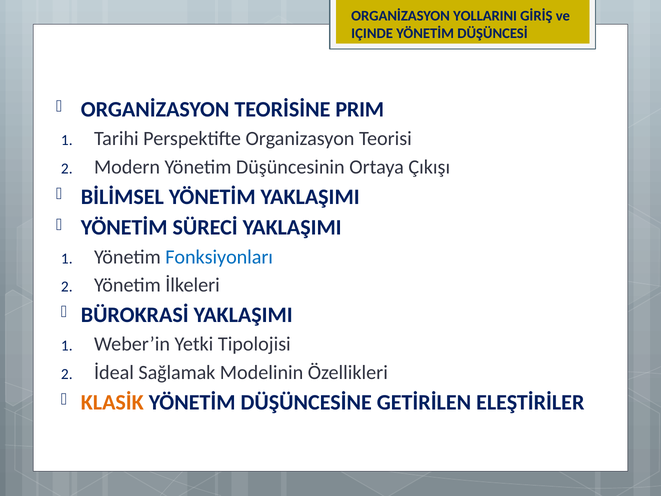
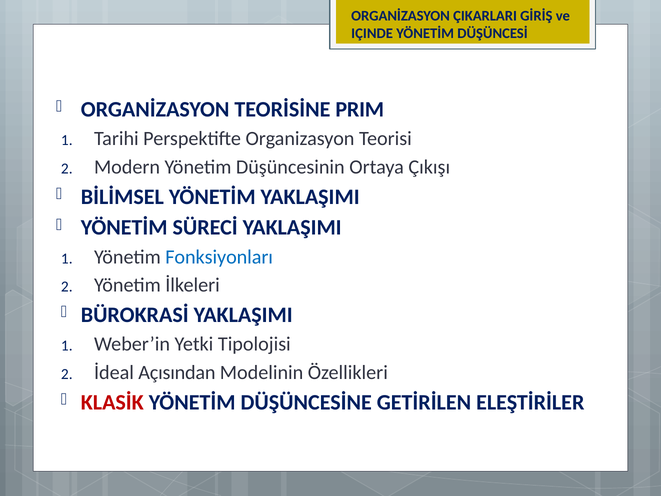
YOLLARINI: YOLLARINI -> ÇIKARLARI
Sağlamak: Sağlamak -> Açısından
KLASİK colour: orange -> red
